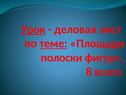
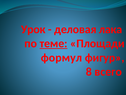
Урок underline: present -> none
лист: лист -> лака
полоски: полоски -> формул
